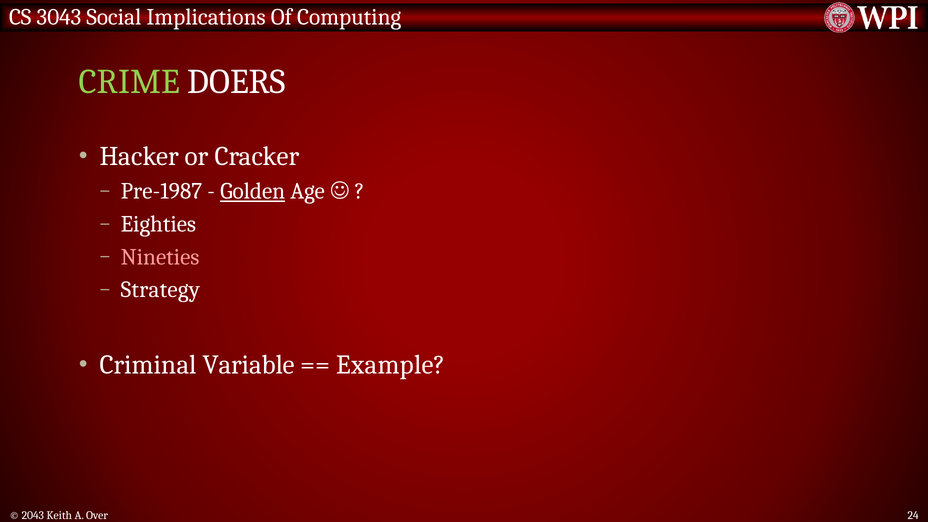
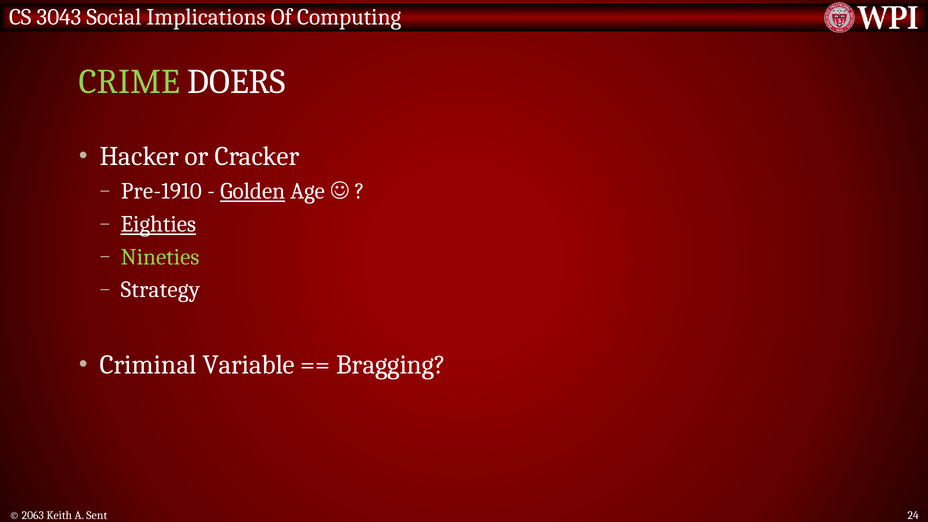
Pre-1987: Pre-1987 -> Pre-1910
Eighties underline: none -> present
Nineties colour: pink -> light green
Example: Example -> Bragging
2043: 2043 -> 2063
Over: Over -> Sent
